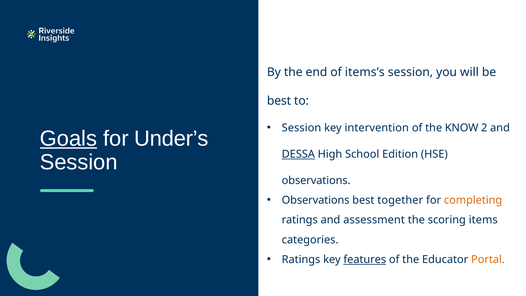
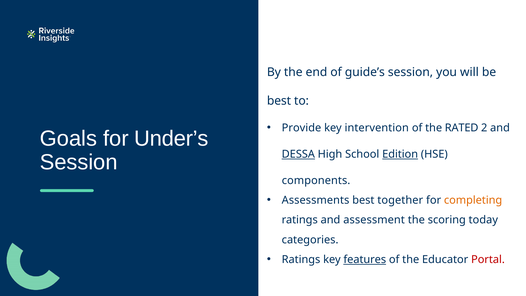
items’s: items’s -> guide’s
Session at (301, 128): Session -> Provide
KNOW: KNOW -> RATED
Goals underline: present -> none
Edition underline: none -> present
observations at (316, 180): observations -> components
Observations at (316, 200): Observations -> Assessments
items: items -> today
Portal colour: orange -> red
